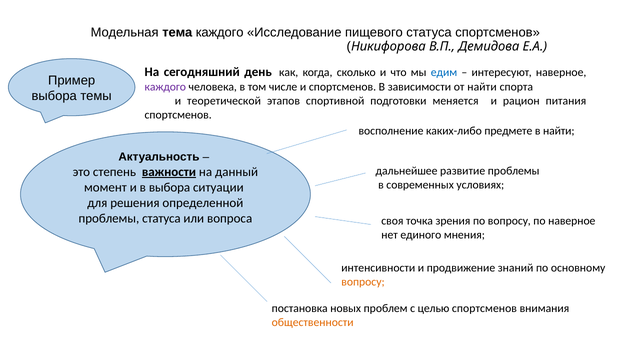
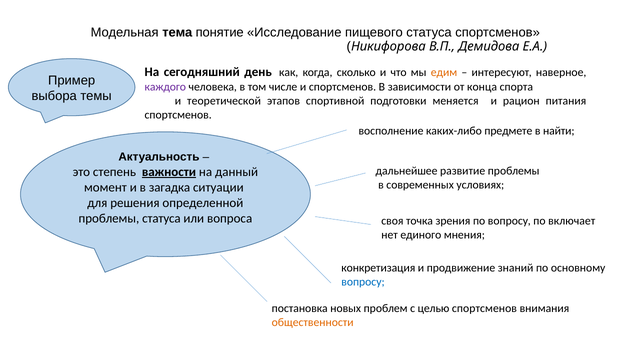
тема каждого: каждого -> понятие
едим colour: blue -> orange
от найти: найти -> конца
в выбора: выбора -> загадка
по наверное: наверное -> включает
интенсивности: интенсивности -> конкретизация
вопросу at (363, 282) colour: orange -> blue
